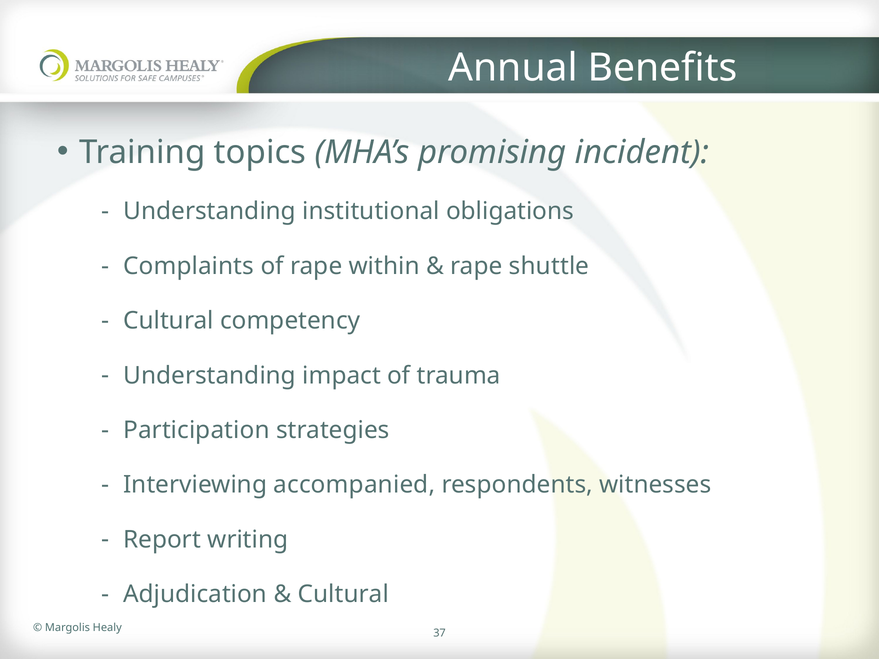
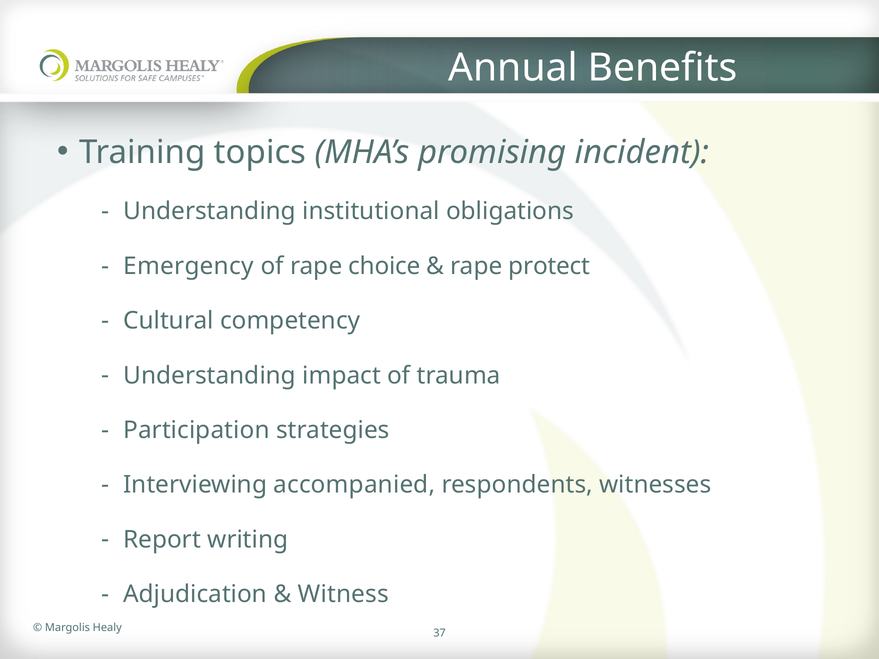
Complaints: Complaints -> Emergency
within: within -> choice
shuttle: shuttle -> protect
Cultural at (343, 594): Cultural -> Witness
